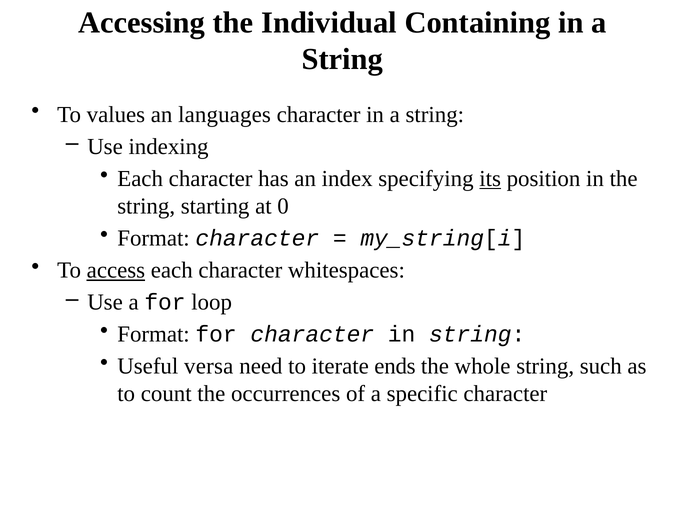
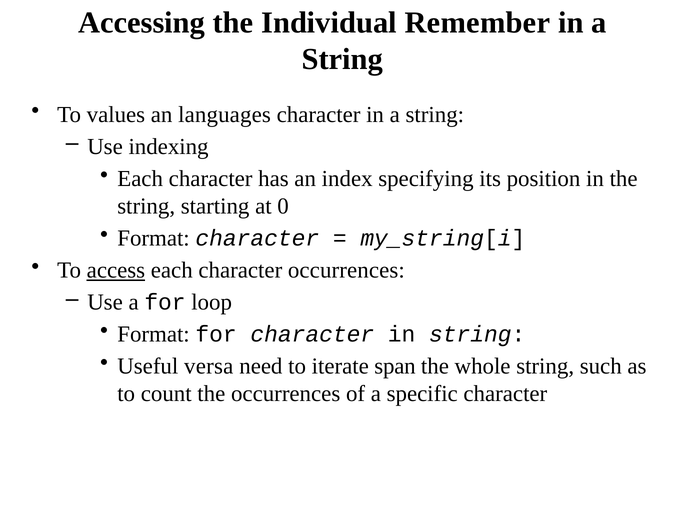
Containing: Containing -> Remember
its underline: present -> none
character whitespaces: whitespaces -> occurrences
ends: ends -> span
